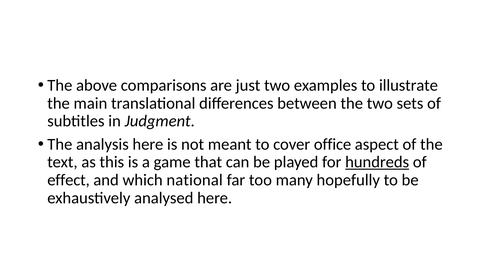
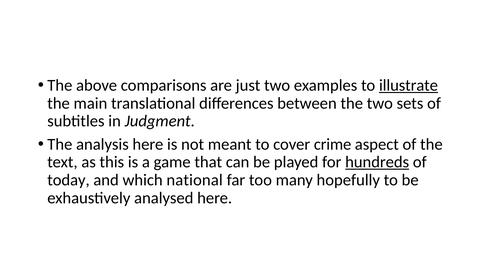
illustrate underline: none -> present
office: office -> crime
effect: effect -> today
